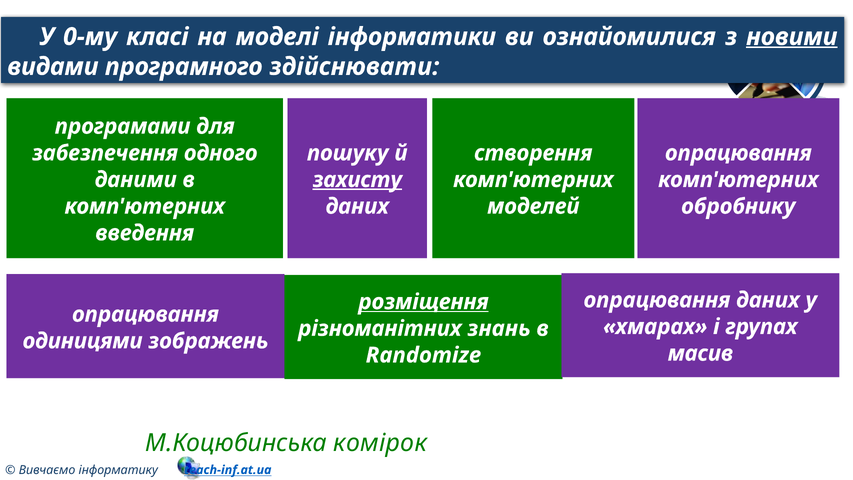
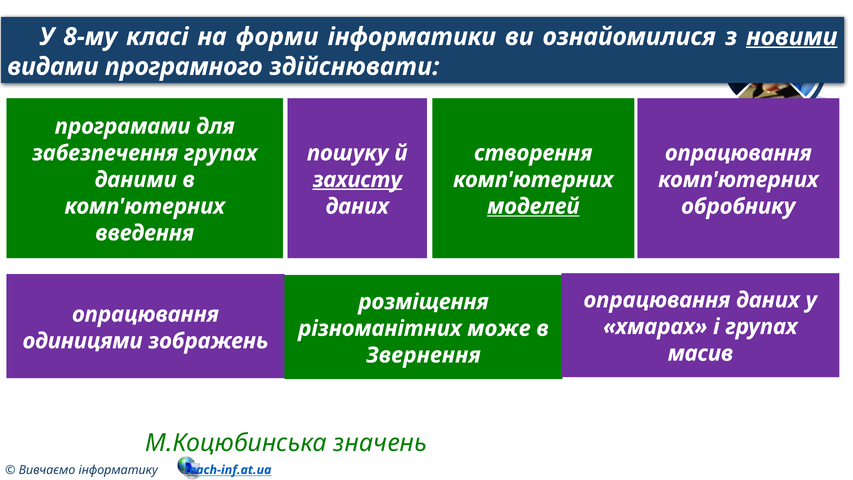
0-му: 0-му -> 8-му
моделі: моделі -> форми
забезпечення одного: одного -> групах
моделей underline: none -> present
розміщення underline: present -> none
знань: знань -> може
Randomize: Randomize -> Звернення
комірок: комірок -> значень
